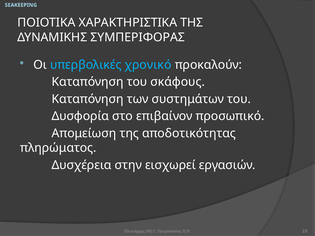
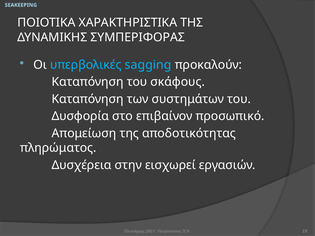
χρονικό: χρονικό -> sagging
